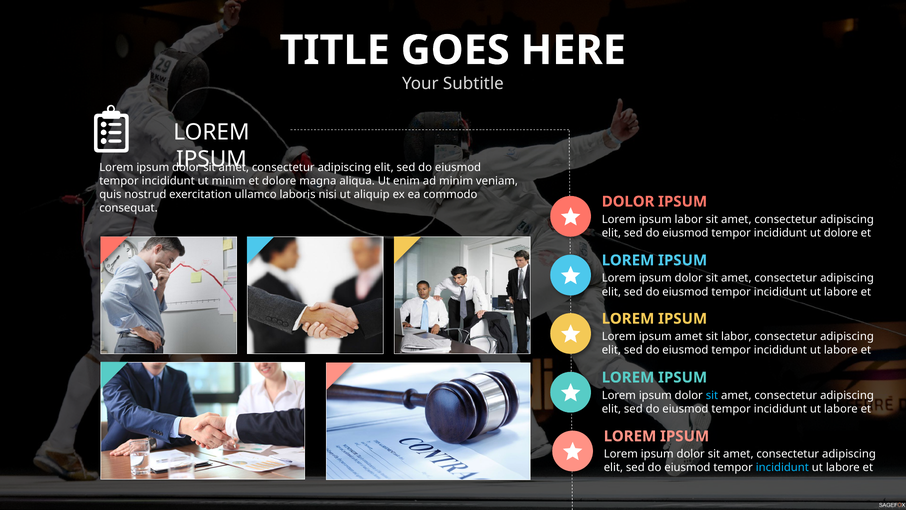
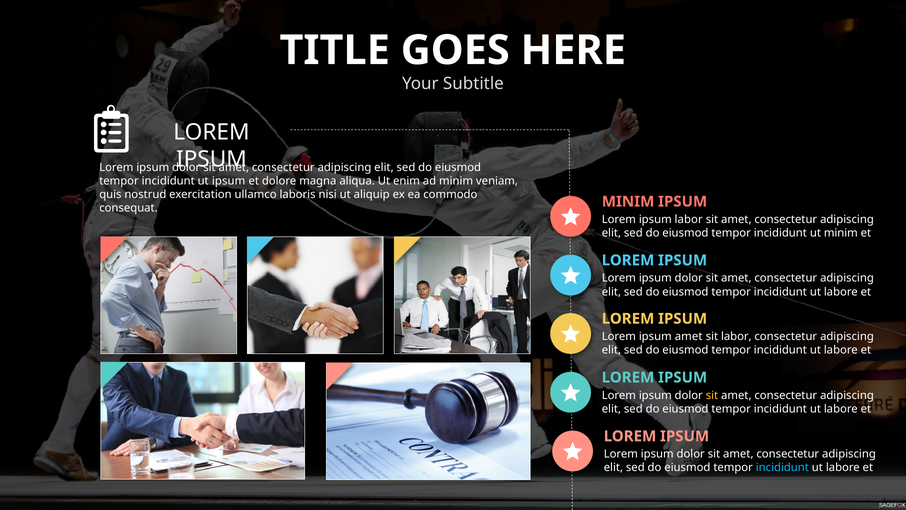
ut minim: minim -> ipsum
DOLOR at (628, 201): DOLOR -> MINIM
ut dolore: dolore -> minim
sit at (712, 395) colour: light blue -> yellow
